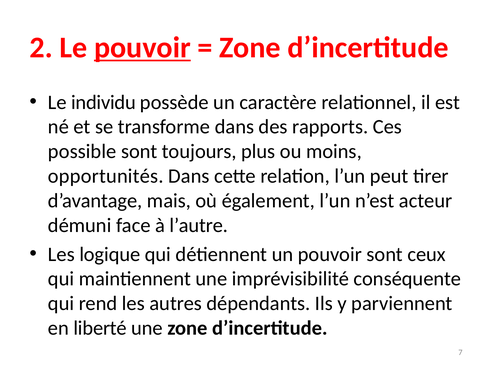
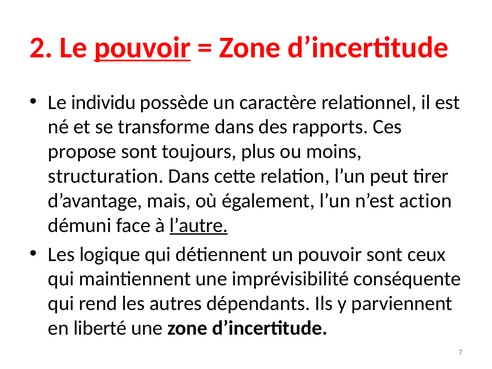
possible: possible -> propose
opportunités: opportunités -> structuration
acteur: acteur -> action
l’autre underline: none -> present
